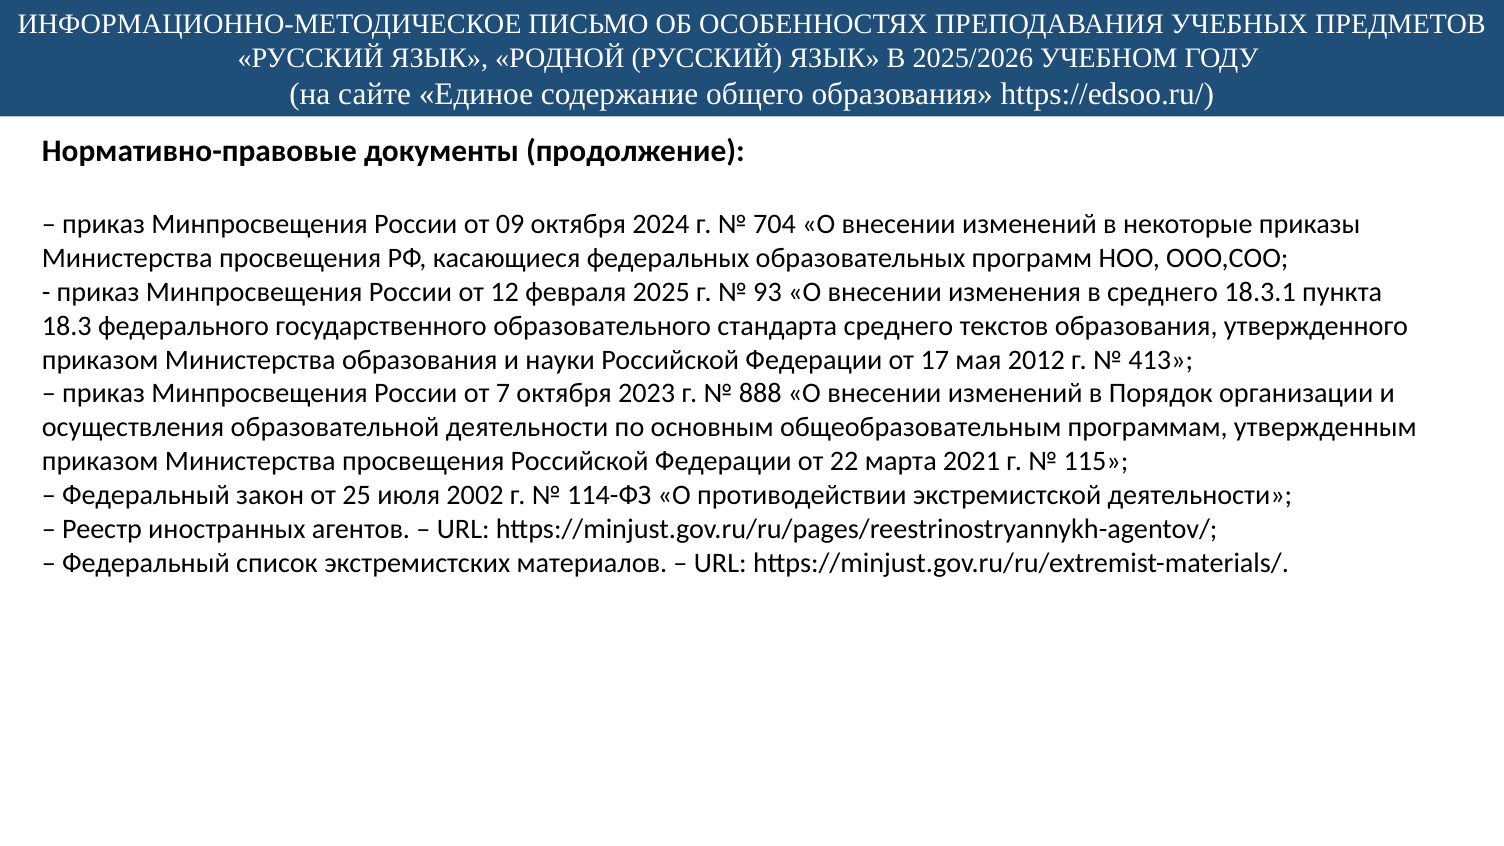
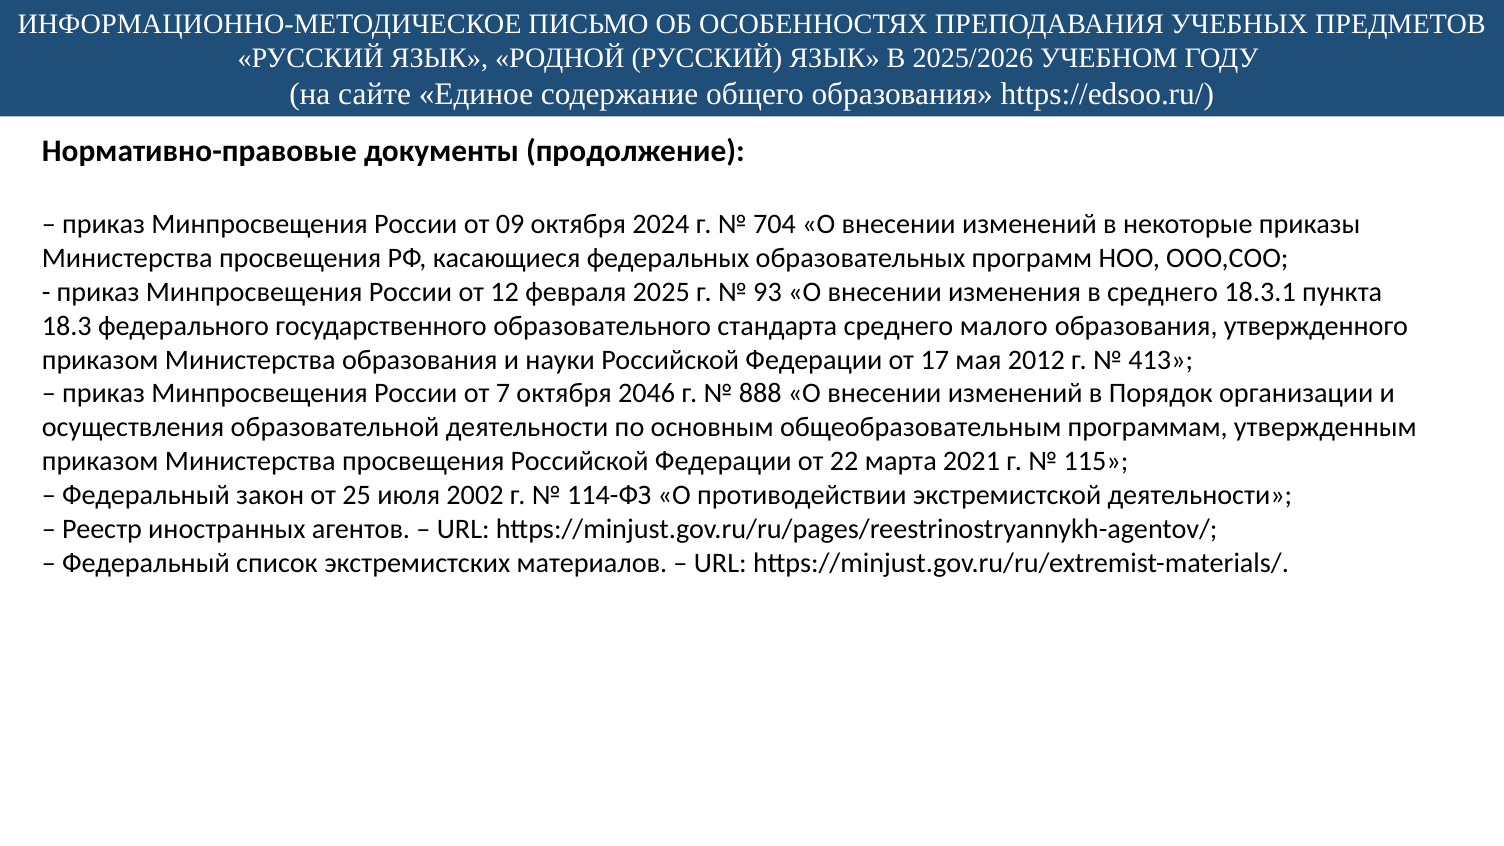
текстов: текстов -> малого
2023: 2023 -> 2046
